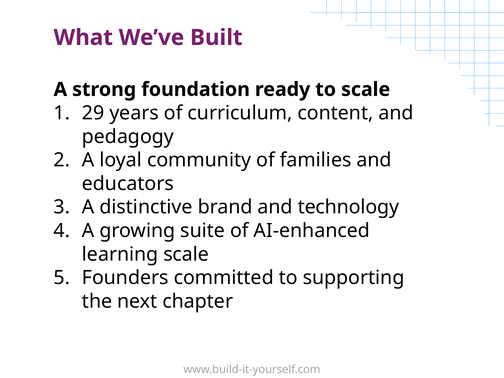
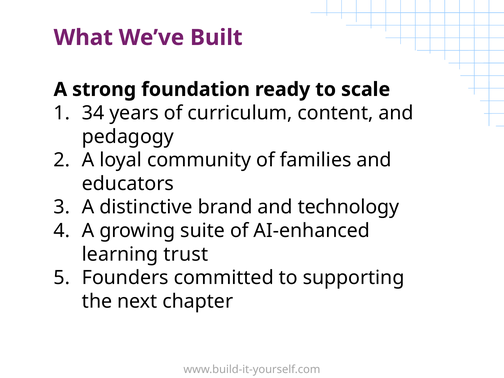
29: 29 -> 34
learning scale: scale -> trust
